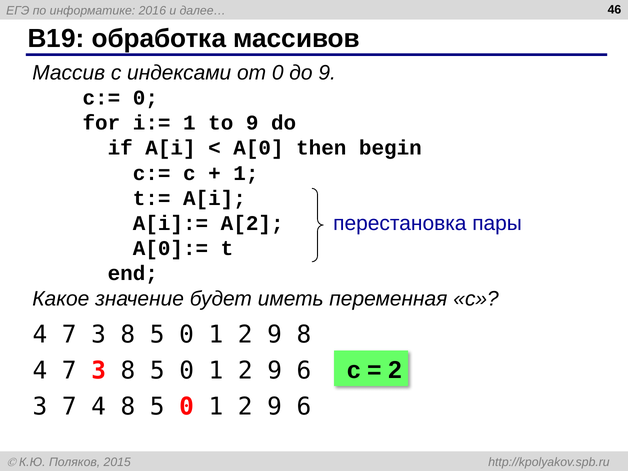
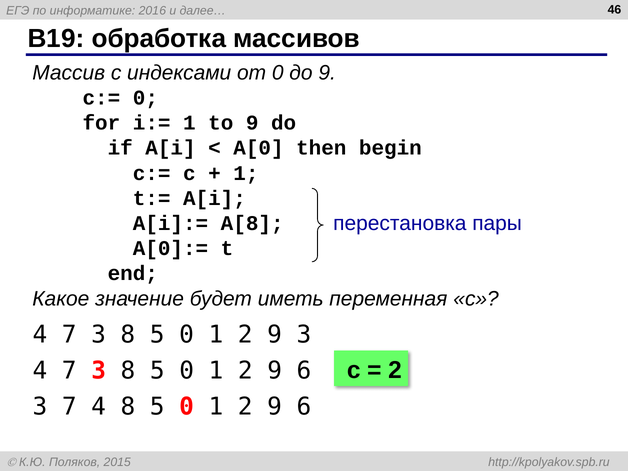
A[2: A[2 -> A[8
9 8: 8 -> 3
